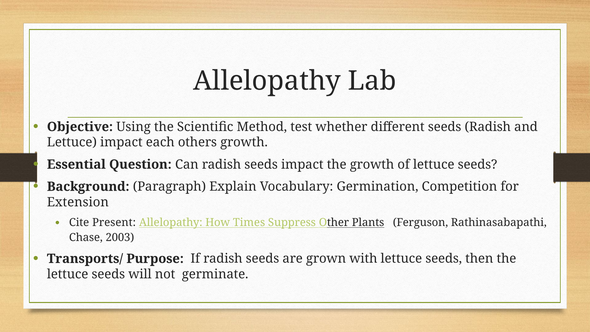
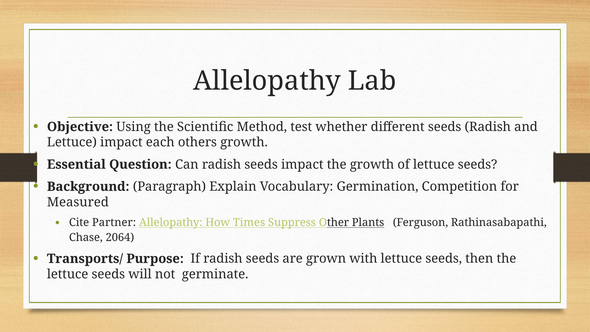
Extension: Extension -> Measured
Present: Present -> Partner
2003: 2003 -> 2064
